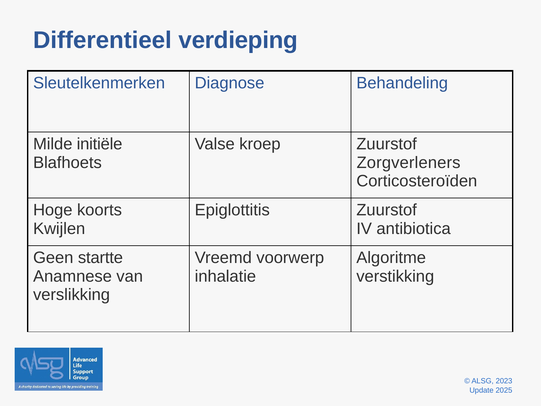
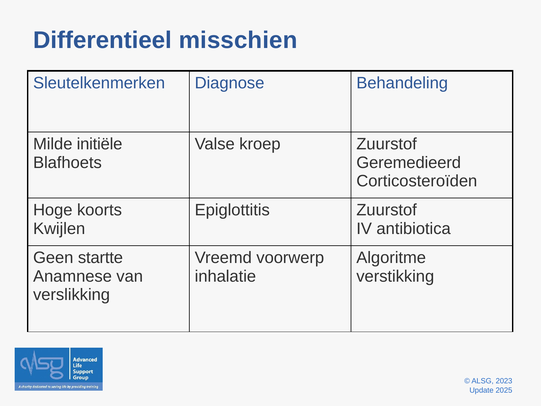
verdieping: verdieping -> misschien
Zorgverleners: Zorgverleners -> Geremedieerd
